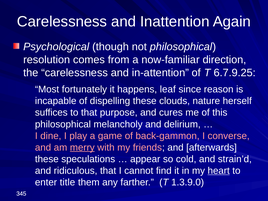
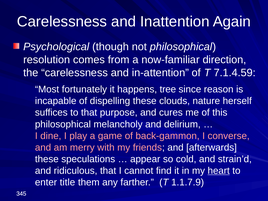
6.7.9.25: 6.7.9.25 -> 7.1.4.59
leaf: leaf -> tree
merry underline: present -> none
1.3.9.0: 1.3.9.0 -> 1.1.7.9
